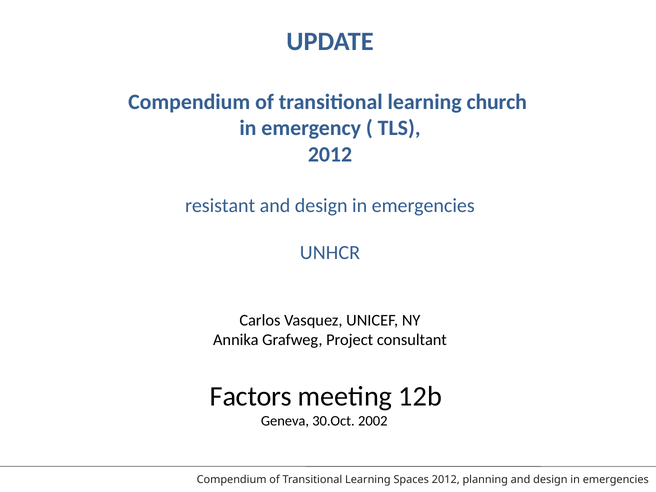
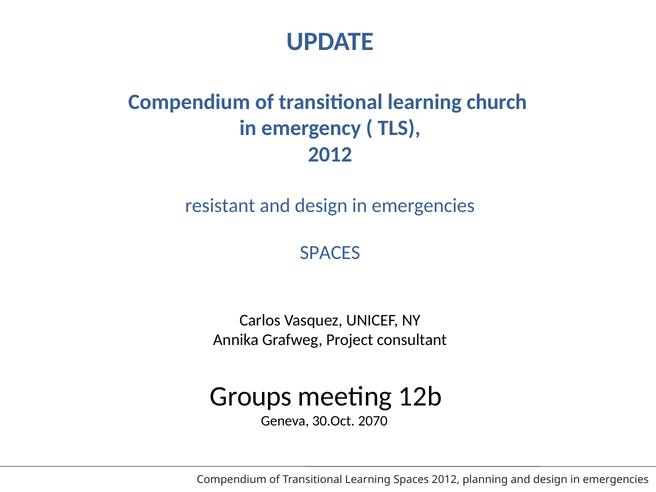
UNHCR at (330, 253): UNHCR -> SPACES
Factors: Factors -> Groups
2002: 2002 -> 2070
